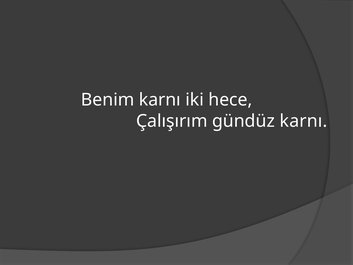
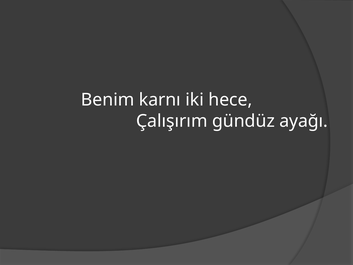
gündüz karnı: karnı -> ayağı
